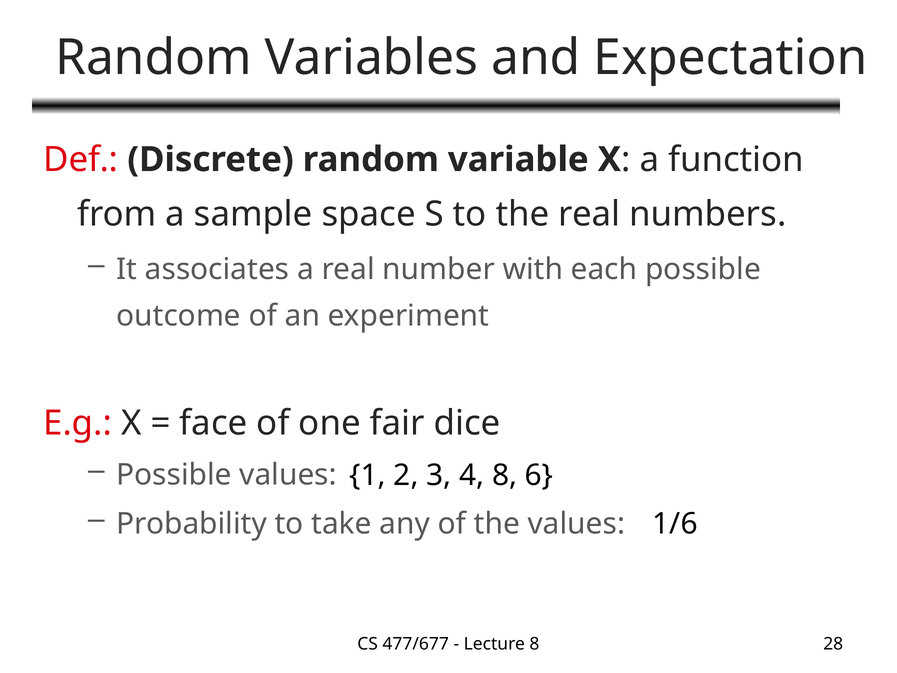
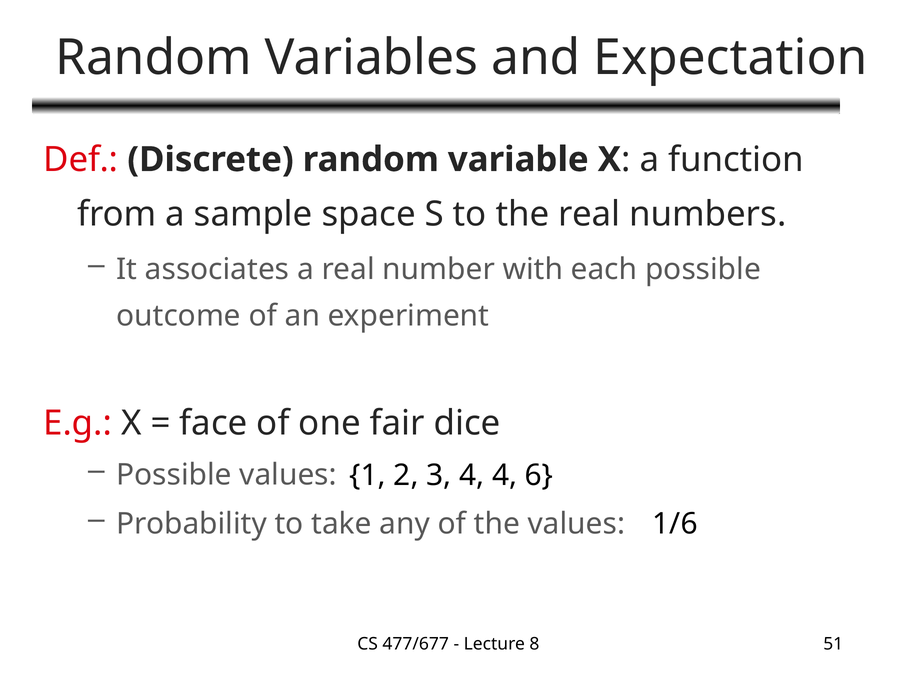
4 8: 8 -> 4
28: 28 -> 51
